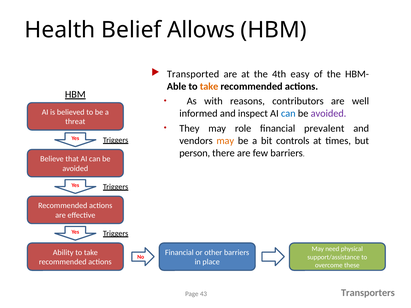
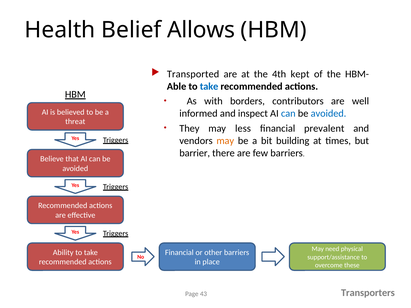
easy: easy -> kept
take at (209, 86) colour: orange -> blue
reasons: reasons -> borders
avoided at (329, 114) colour: purple -> blue
role: role -> less
controls: controls -> building
person: person -> barrier
